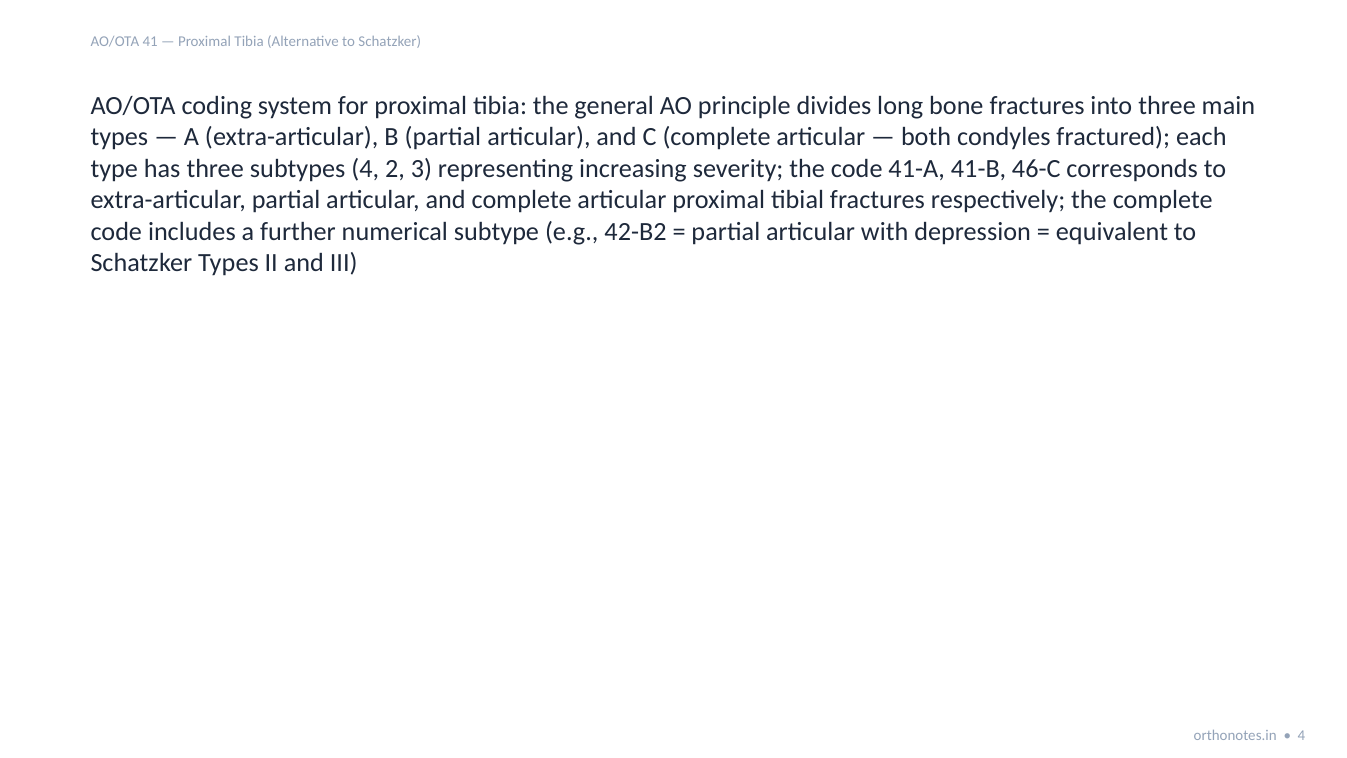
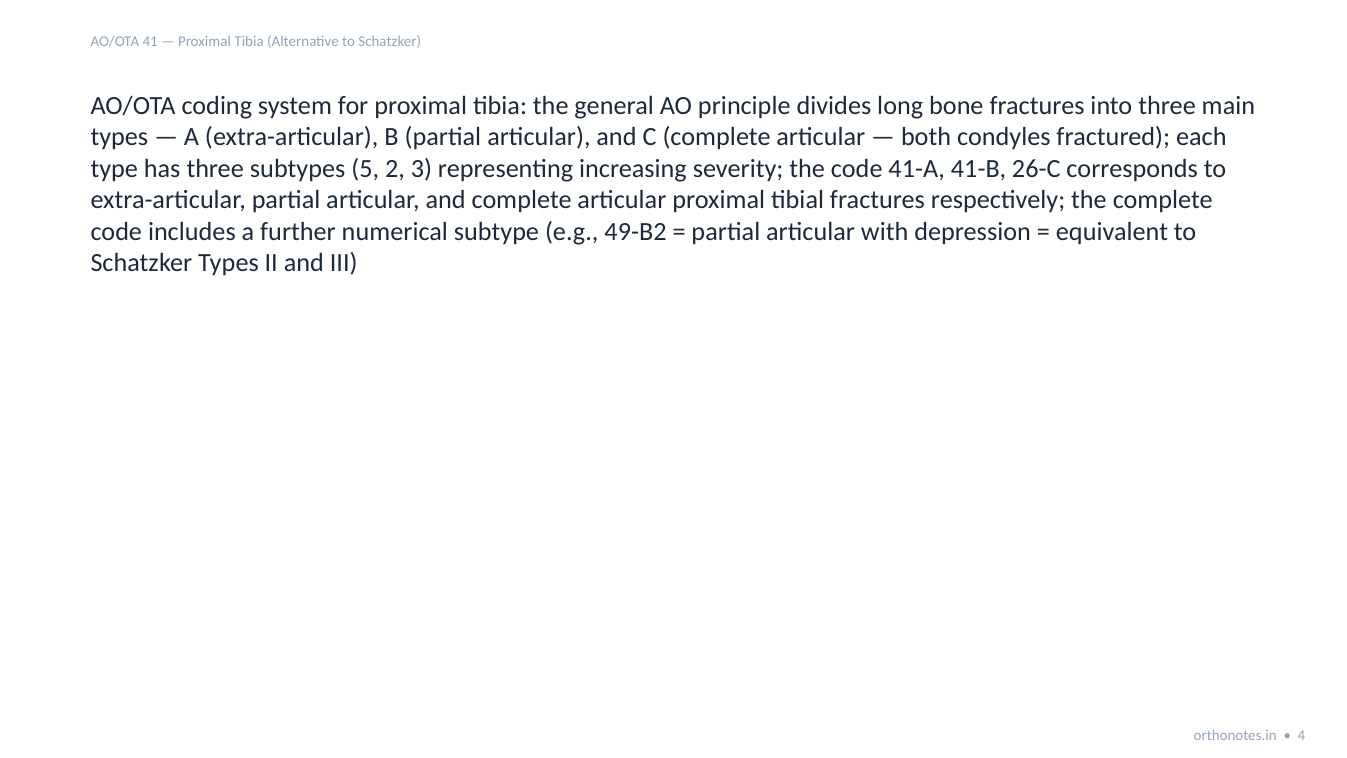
subtypes 4: 4 -> 5
46-C: 46-C -> 26-C
42-B2: 42-B2 -> 49-B2
